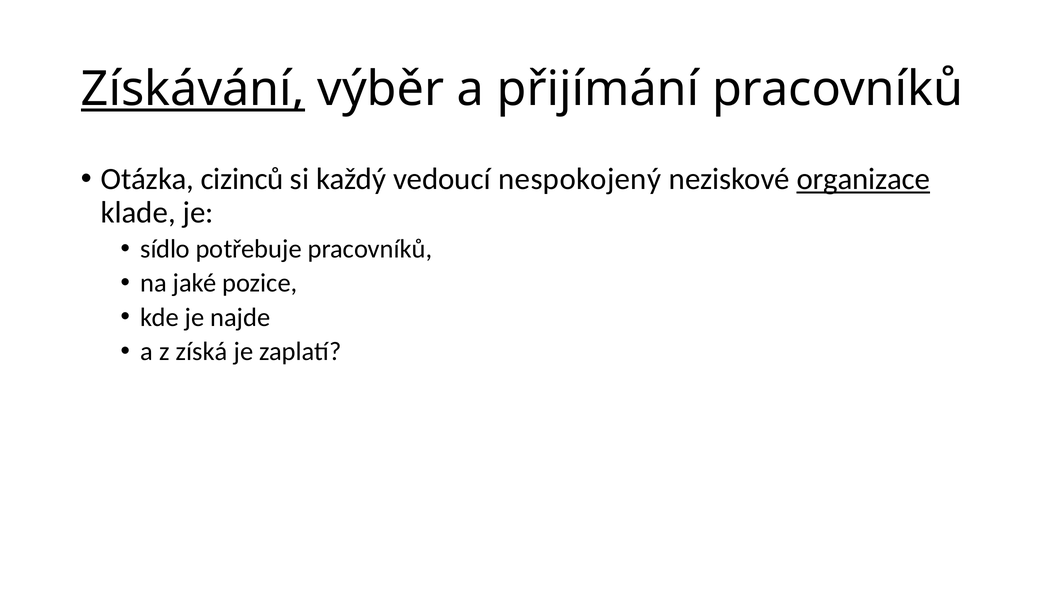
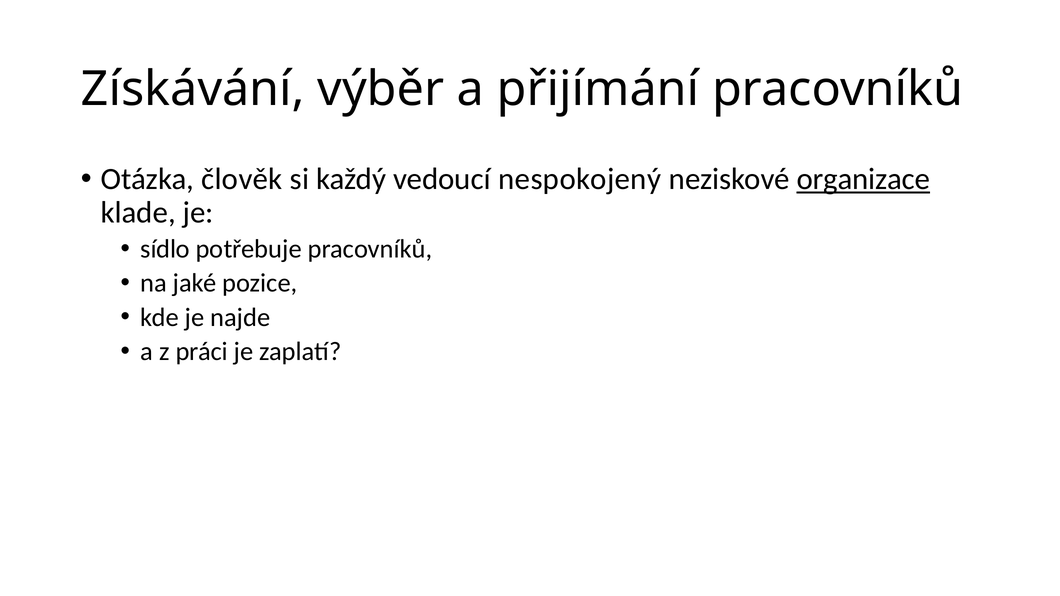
Získávání underline: present -> none
cizinců: cizinců -> člověk
získá: získá -> práci
